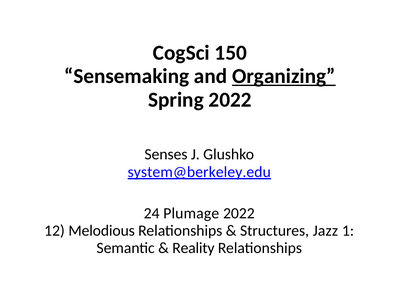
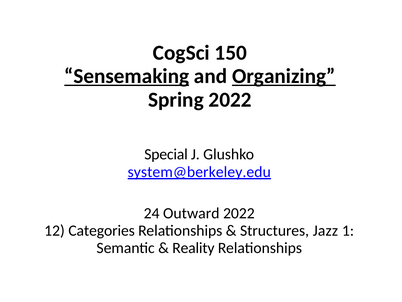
Sensemaking underline: none -> present
Senses: Senses -> Special
Plumage: Plumage -> Outward
Melodious: Melodious -> Categories
